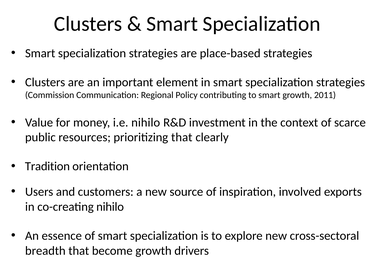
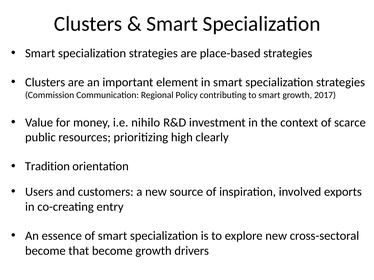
2011: 2011 -> 2017
prioritizing that: that -> high
co-creating nihilo: nihilo -> entry
breadth at (45, 251): breadth -> become
